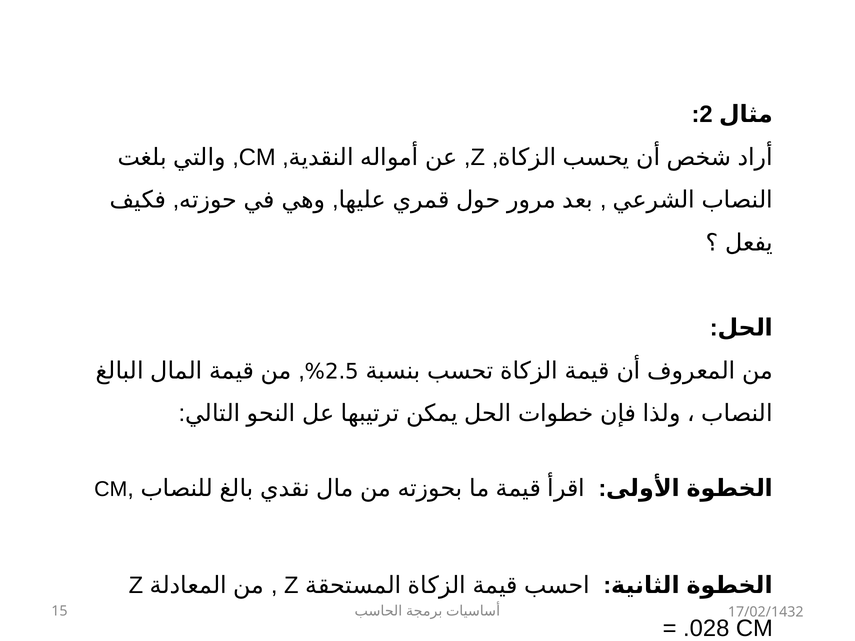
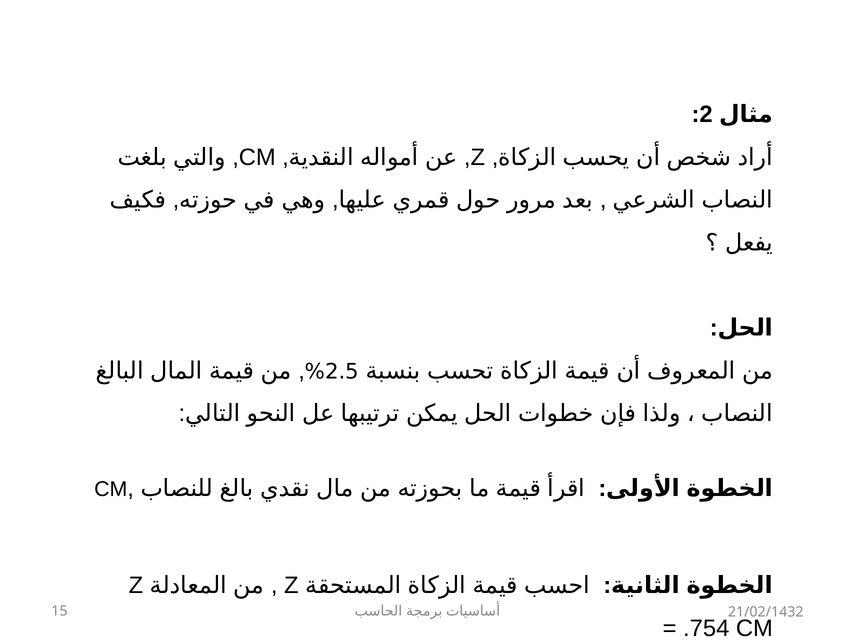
17/02/1432: 17/02/1432 -> 21/02/1432
.028: .028 -> .754
